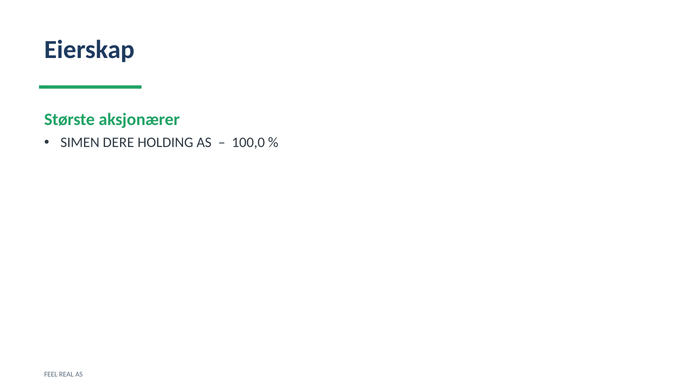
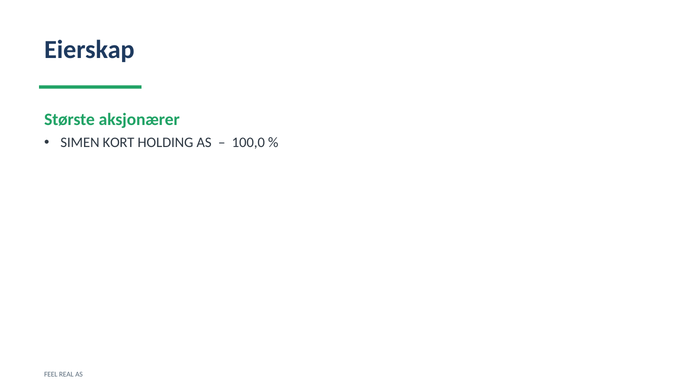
DERE: DERE -> KORT
